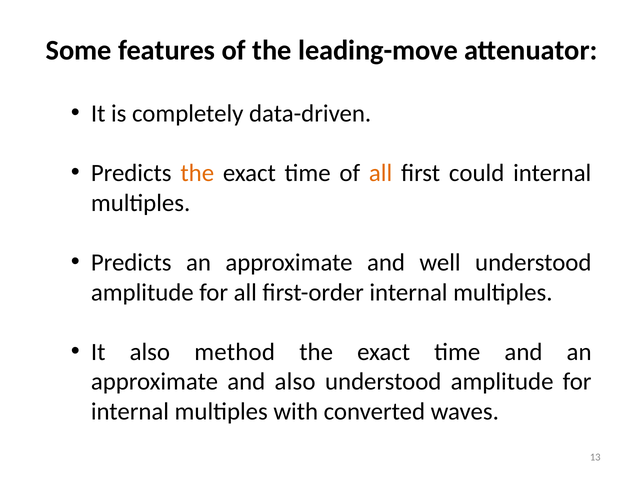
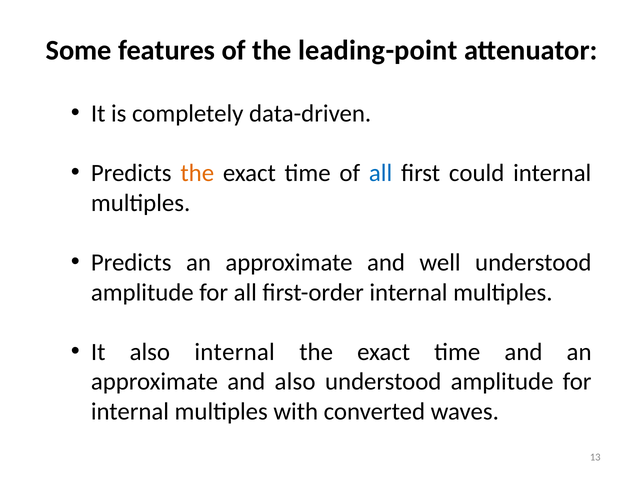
leading-move: leading-move -> leading-point
all at (381, 173) colour: orange -> blue
also method: method -> internal
